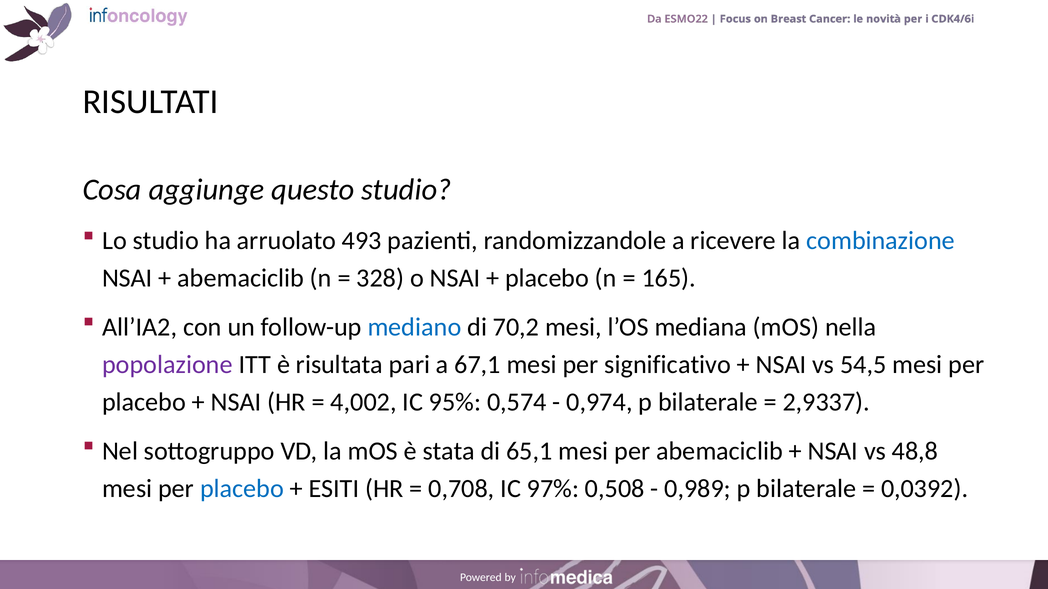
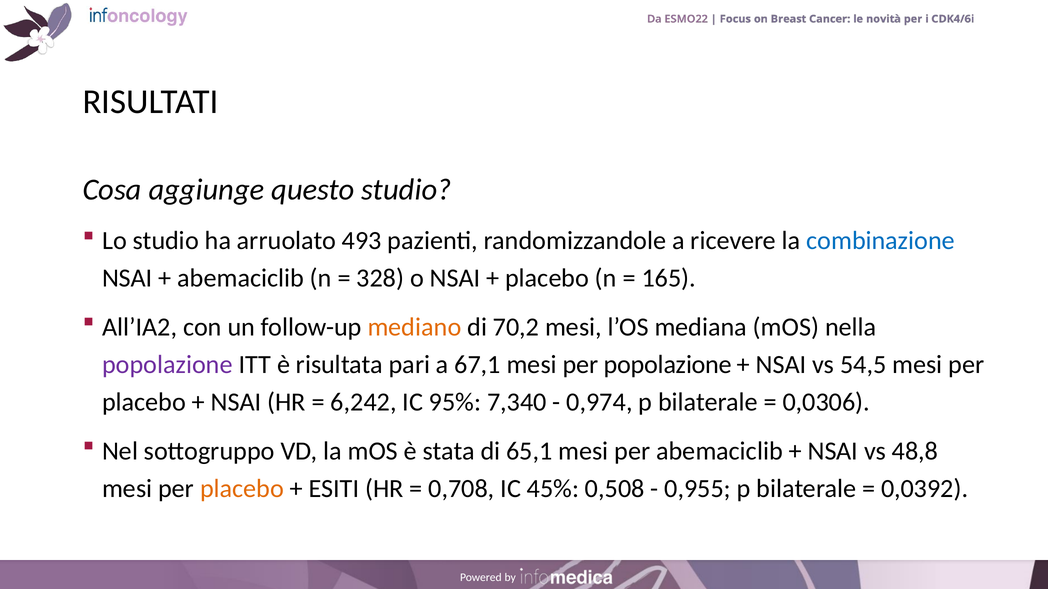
mediano colour: blue -> orange
per significativo: significativo -> popolazione
4,002: 4,002 -> 6,242
0,574: 0,574 -> 7,340
2,9337: 2,9337 -> 0,0306
placebo at (242, 489) colour: blue -> orange
97%: 97% -> 45%
0,989: 0,989 -> 0,955
